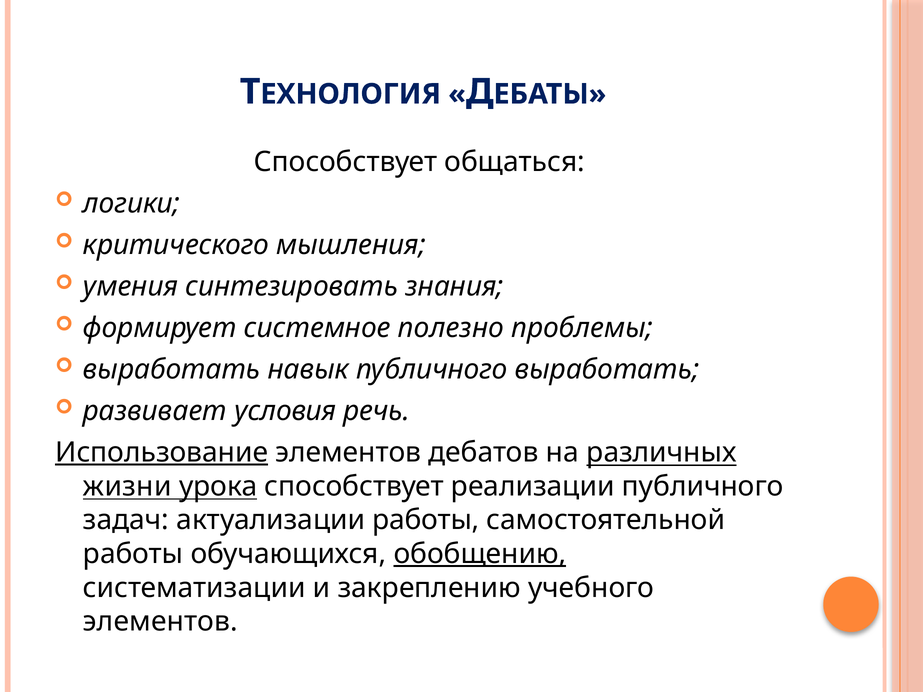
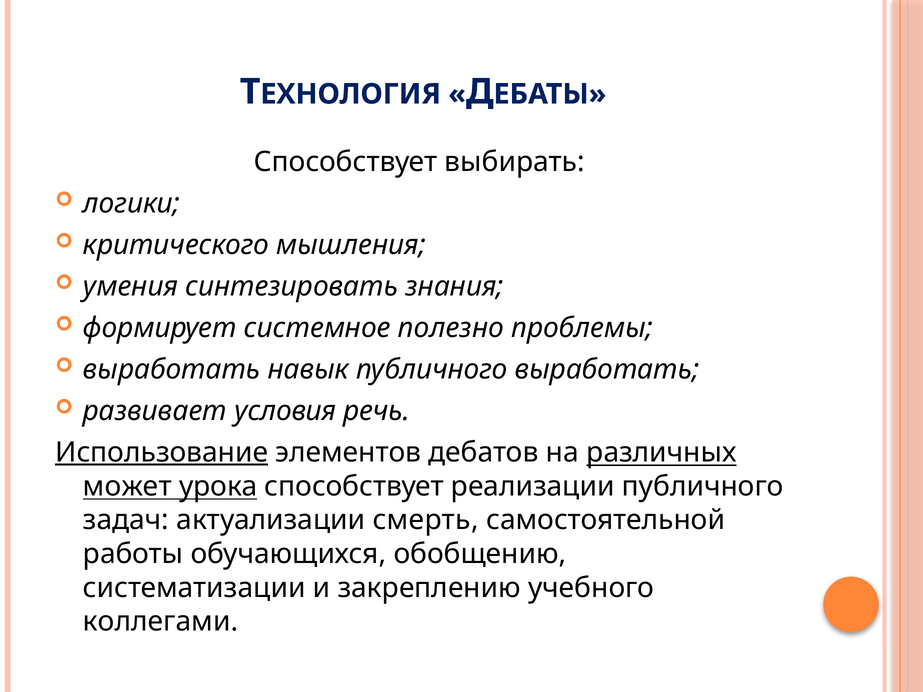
общаться: общаться -> выбирать
жизни: жизни -> может
актуализации работы: работы -> смерть
обобщению underline: present -> none
элементов at (160, 622): элементов -> коллегами
